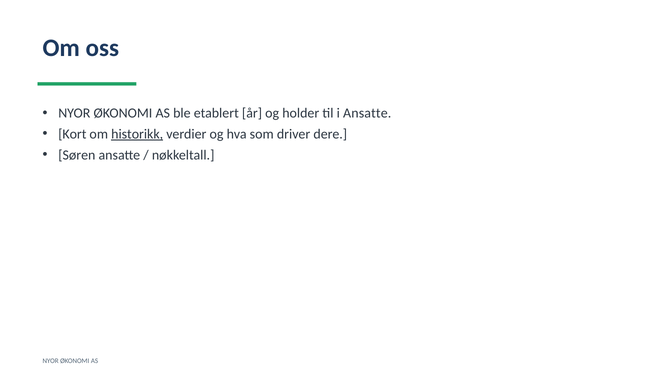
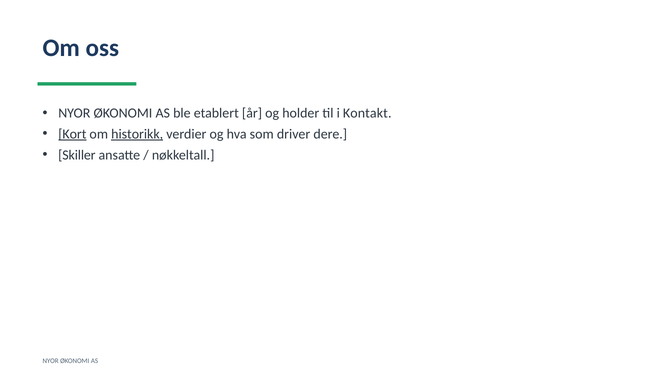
i Ansatte: Ansatte -> Kontakt
Kort underline: none -> present
Søren: Søren -> Skiller
